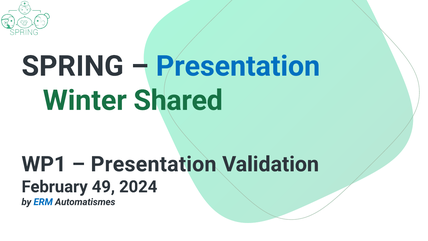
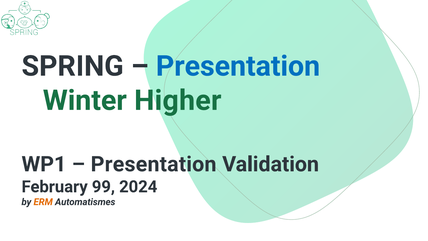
Shared: Shared -> Higher
49: 49 -> 99
ERM colour: blue -> orange
